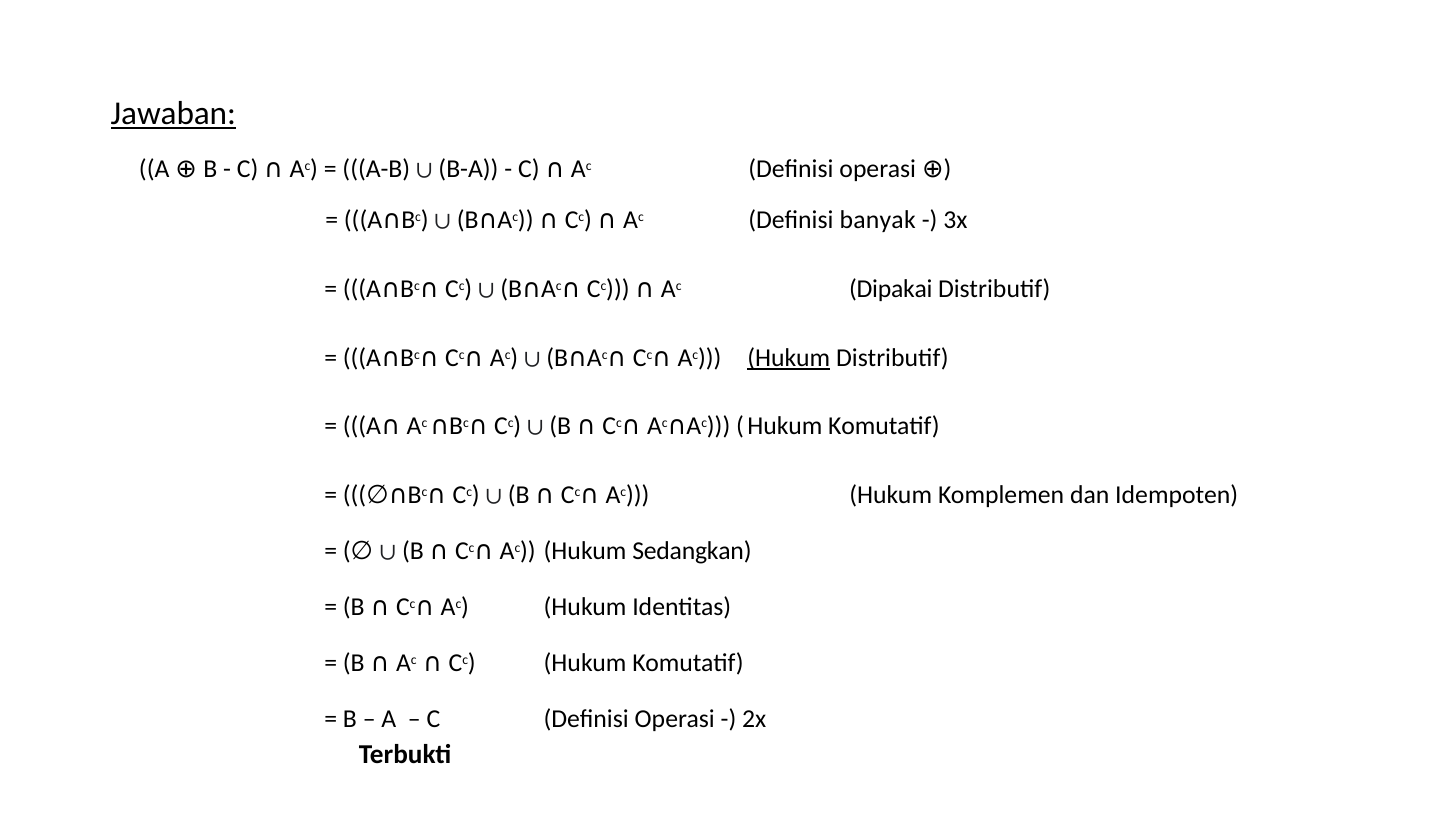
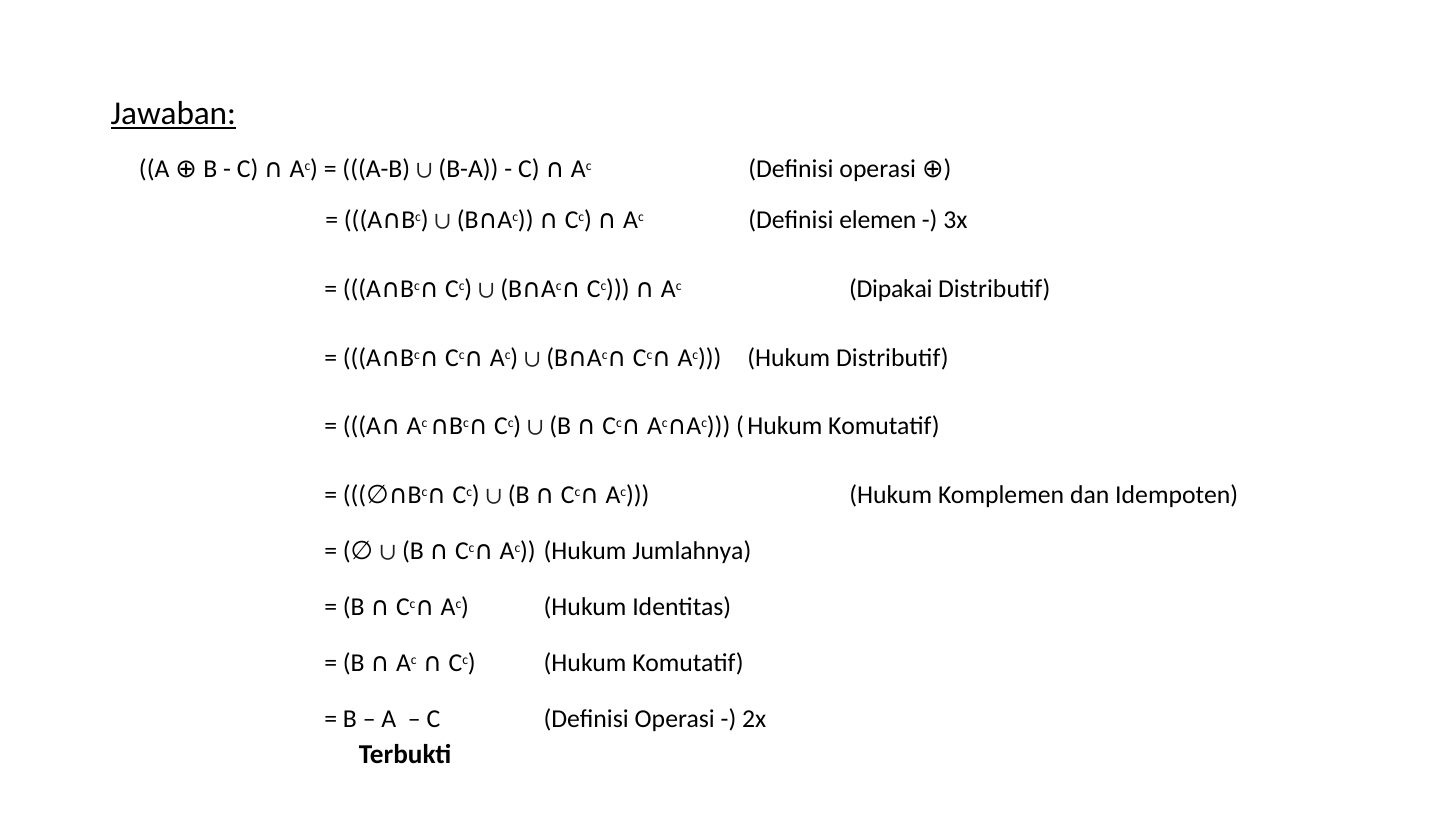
banyak: banyak -> elemen
Hukum at (789, 358) underline: present -> none
Sedangkan: Sedangkan -> Jumlahnya
